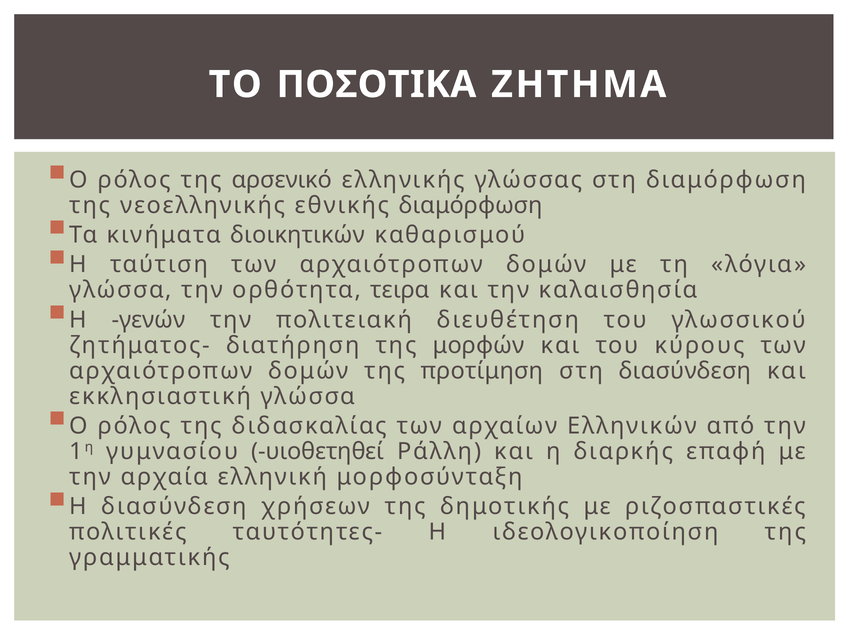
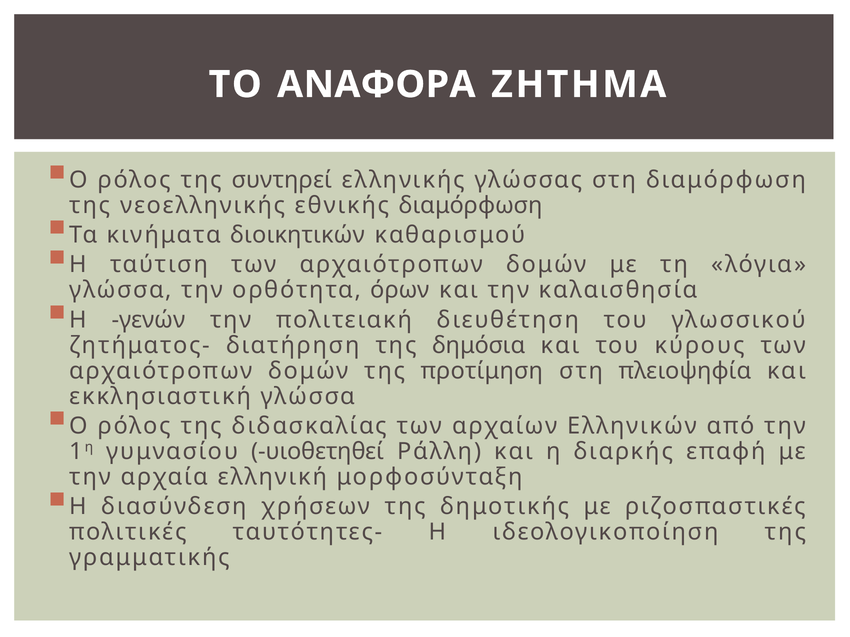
ΠΟΣΟΤΙΚΑ: ΠΟΣΟΤΙΚΑ -> ΑΝΑΦΟΡΑ
αρσενικό: αρσενικό -> συντηρεί
τειρα: τειρα -> όρων
μορφών: μορφών -> δημόσια
στη διασύνδεση: διασύνδεση -> πλειοψηφία
